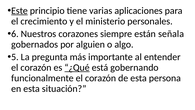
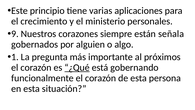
Este underline: present -> none
6: 6 -> 9
5: 5 -> 1
entender: entender -> próximos
